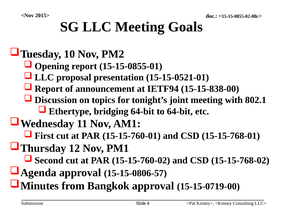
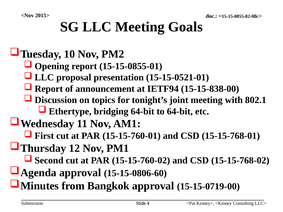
15-15-0806-57: 15-15-0806-57 -> 15-15-0806-60
